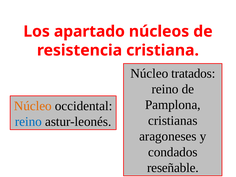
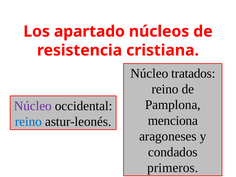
Núcleo at (33, 106) colour: orange -> purple
cristianas: cristianas -> menciona
reseñable: reseñable -> primeros
